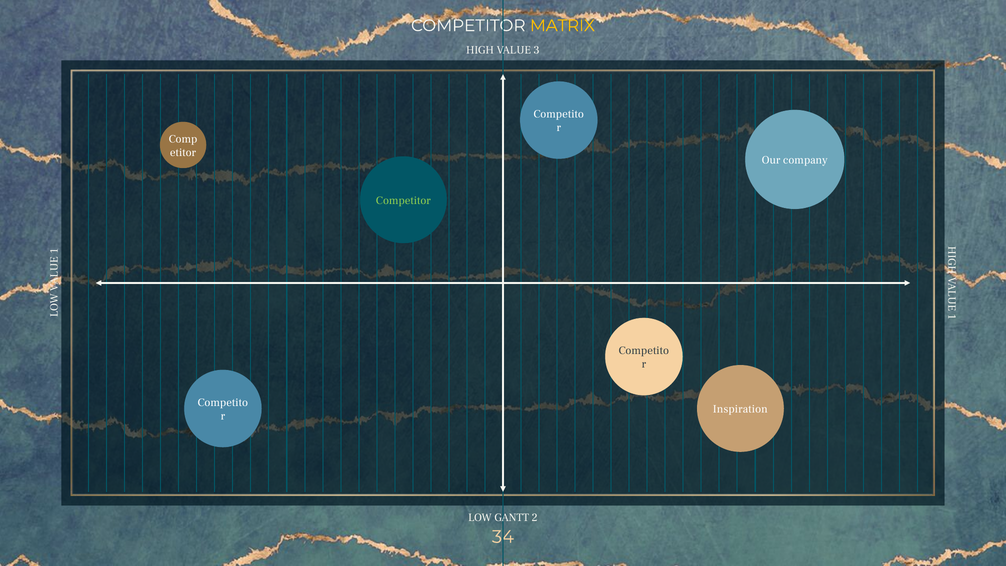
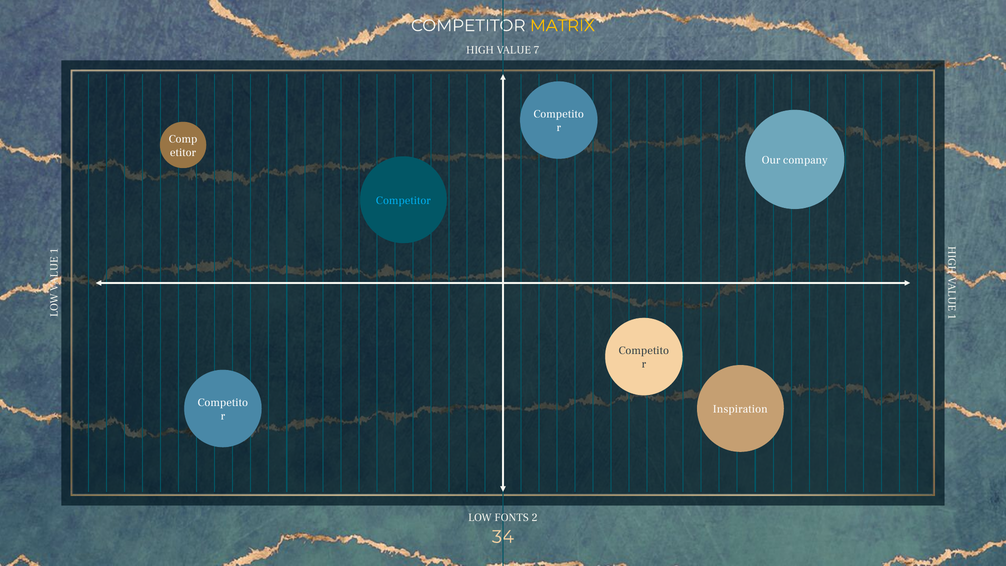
3: 3 -> 7
Competitor at (403, 200) colour: light green -> light blue
GANTT: GANTT -> FONTS
